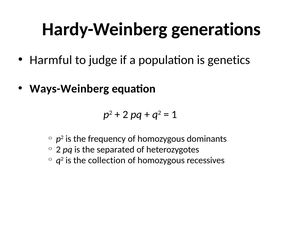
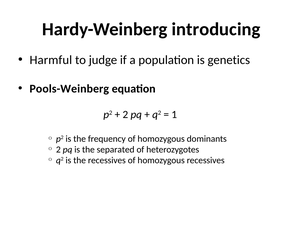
generations: generations -> introducing
Ways-Weinberg: Ways-Weinberg -> Pools-Weinberg
the collection: collection -> recessives
